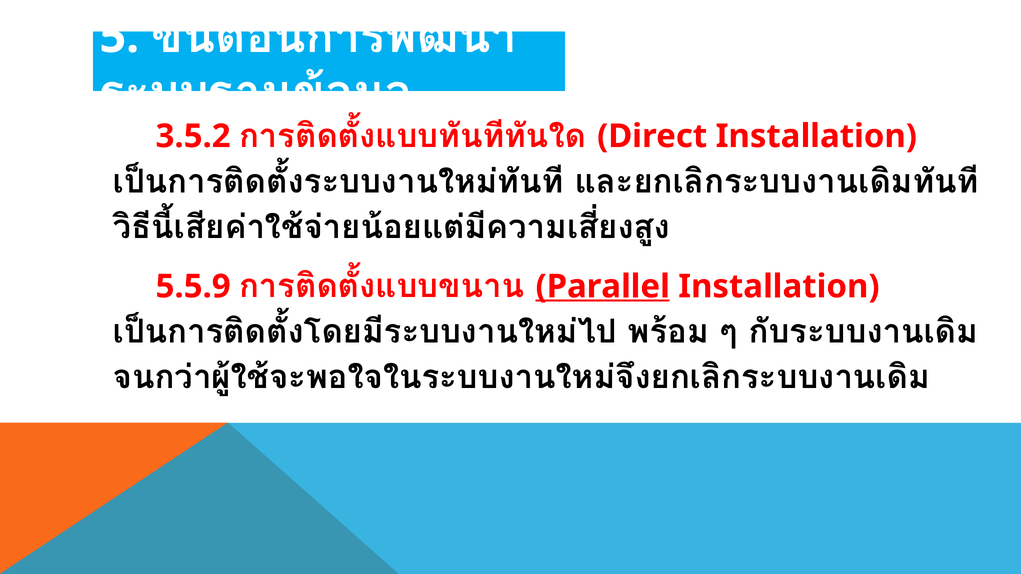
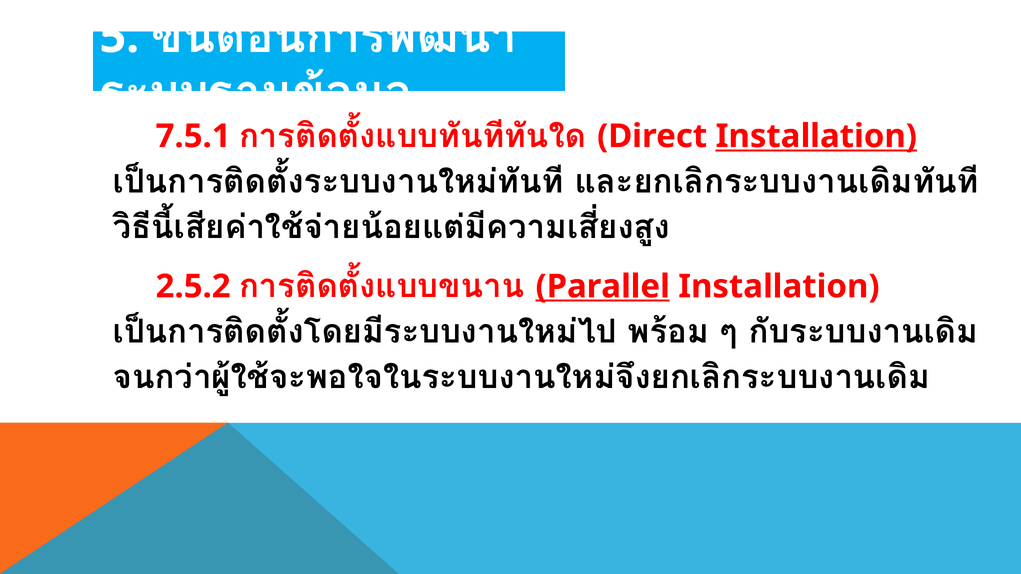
3.5.2: 3.5.2 -> 7.5.1
Installation at (816, 136) underline: none -> present
5.5.9: 5.5.9 -> 2.5.2
